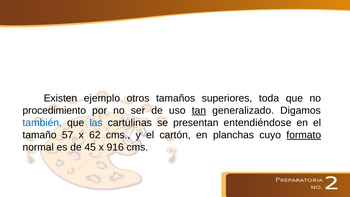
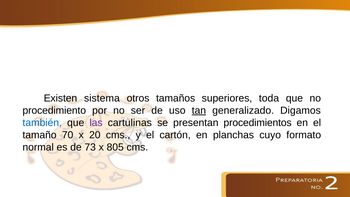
ejemplo: ejemplo -> sistema
las colour: blue -> purple
entendiéndose: entendiéndose -> procedimientos
57: 57 -> 70
62: 62 -> 20
formato underline: present -> none
45: 45 -> 73
916: 916 -> 805
